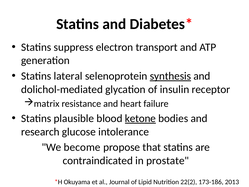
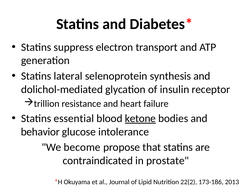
synthesis underline: present -> none
matrix: matrix -> trillion
plausible: plausible -> essential
research: research -> behavior
